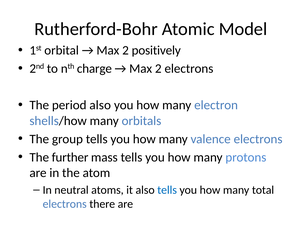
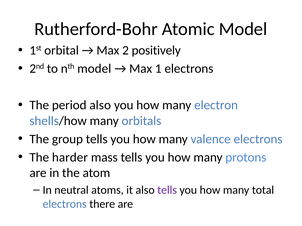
nth charge: charge -> model
2 at (158, 69): 2 -> 1
further: further -> harder
tells at (167, 190) colour: blue -> purple
